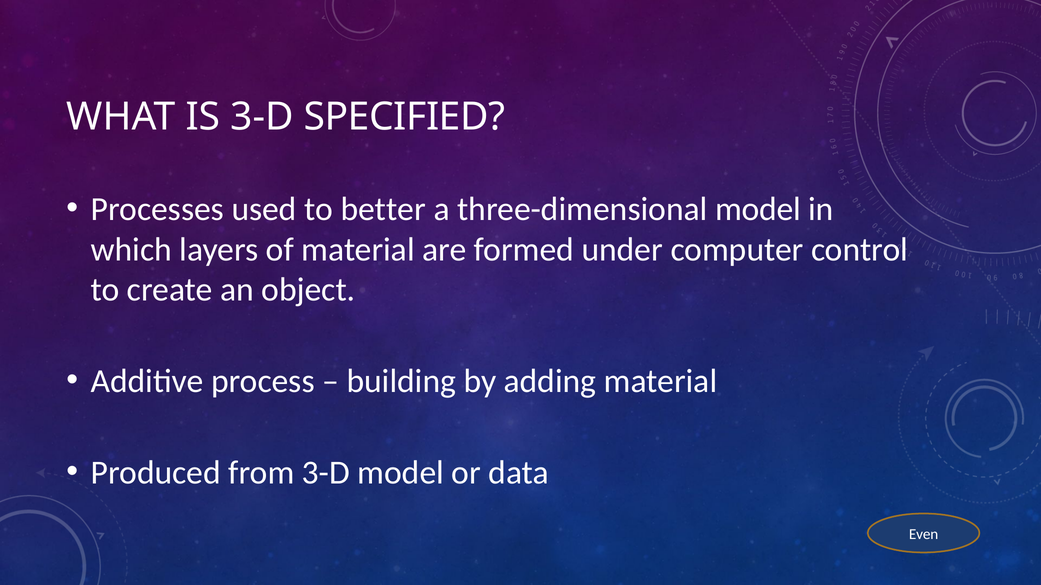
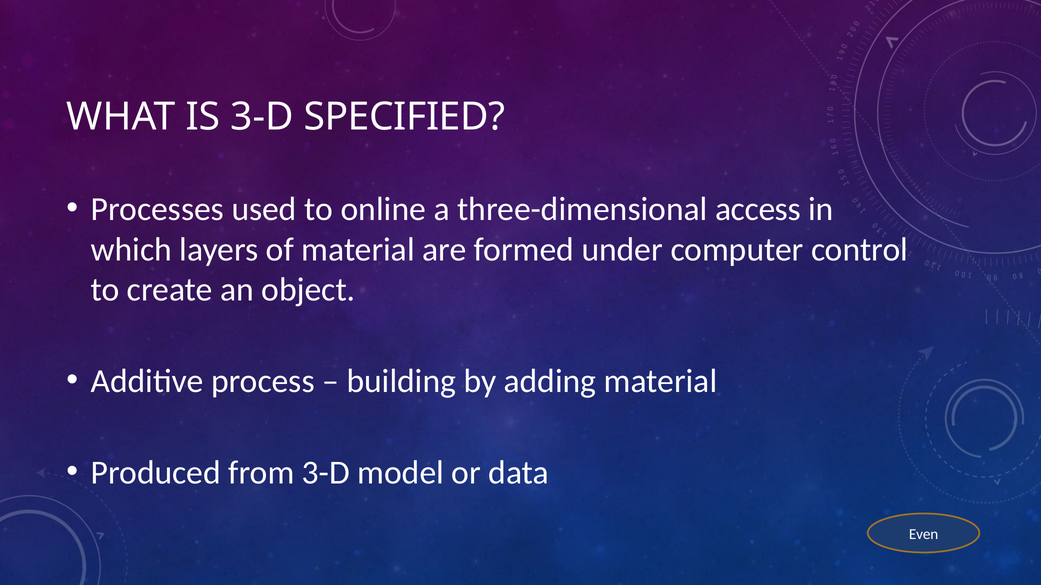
better: better -> online
three-dimensional model: model -> access
